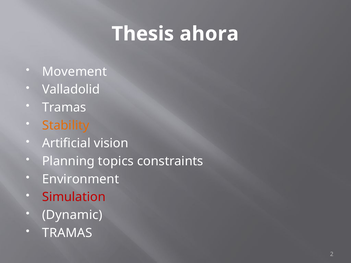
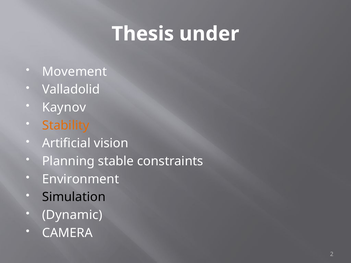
ahora: ahora -> under
Tramas at (64, 108): Tramas -> Kaynov
topics: topics -> stable
Simulation colour: red -> black
TRAMAS at (67, 233): TRAMAS -> CAMERA
